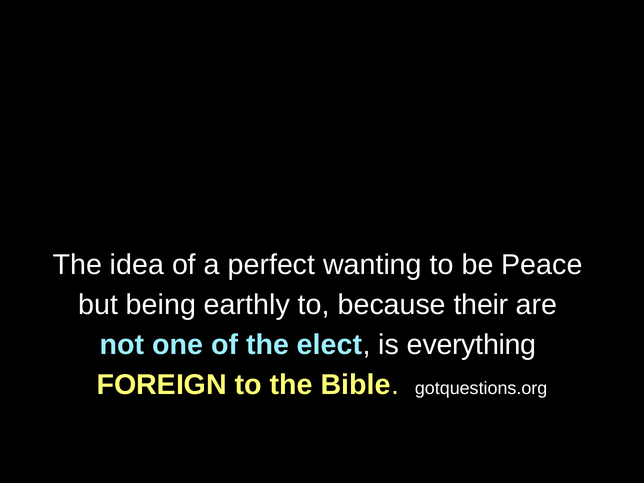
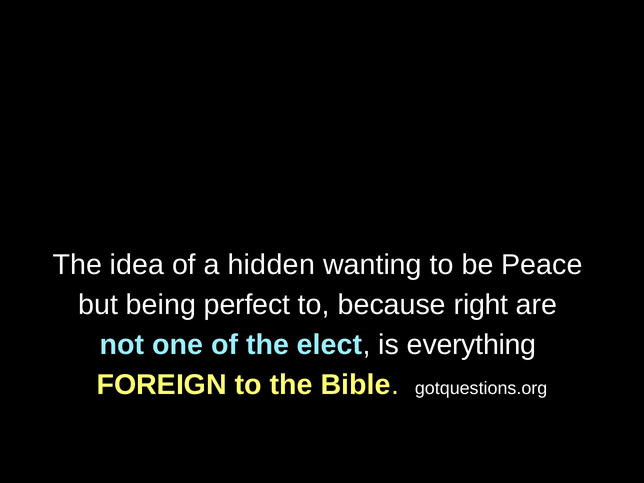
perfect: perfect -> hidden
earthly: earthly -> perfect
their: their -> right
